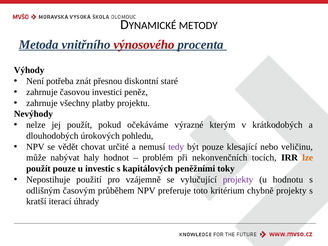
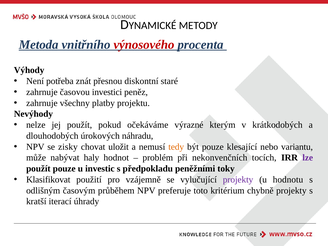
pohledu: pohledu -> náhradu
vědět: vědět -> zisky
určité: určité -> uložit
tedy colour: purple -> orange
veličinu: veličinu -> variantu
lze colour: orange -> purple
kapitálových: kapitálových -> předpokladu
Nepostihuje: Nepostihuje -> Klasifikovat
